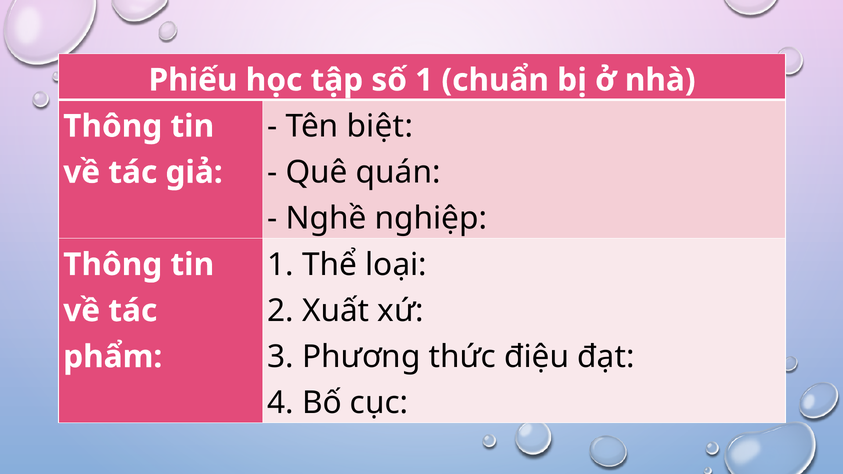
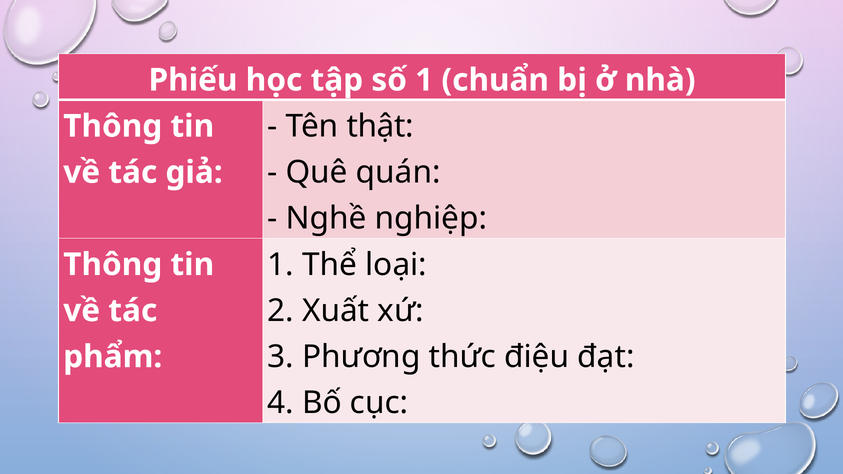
biệt: biệt -> thật
